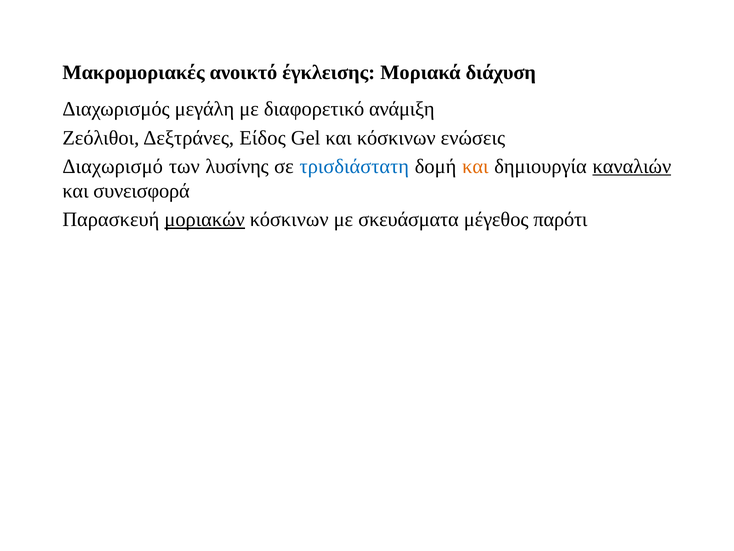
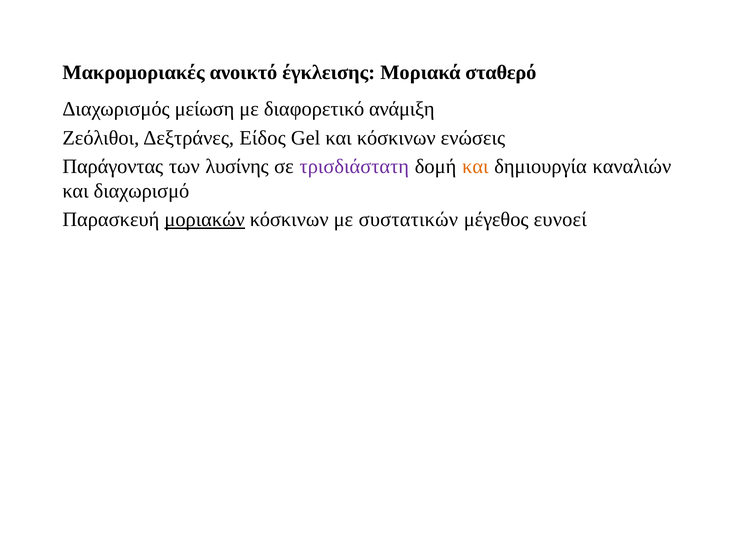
διάχυση: διάχυση -> σταθερό
μεγάλη: μεγάλη -> μείωση
Διαχωρισμό: Διαχωρισμό -> Παράγοντας
τρισδιάστατη colour: blue -> purple
καναλιών underline: present -> none
συνεισφορά: συνεισφορά -> διαχωρισμό
σκευάσματα: σκευάσματα -> συστατικών
παρότι: παρότι -> ευνοεί
